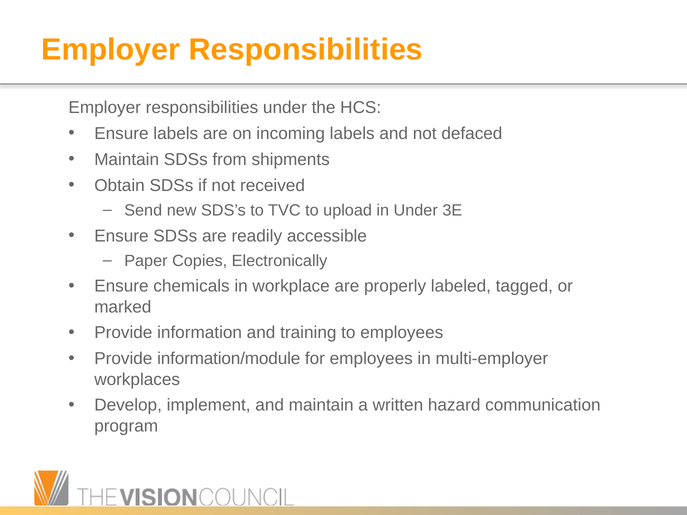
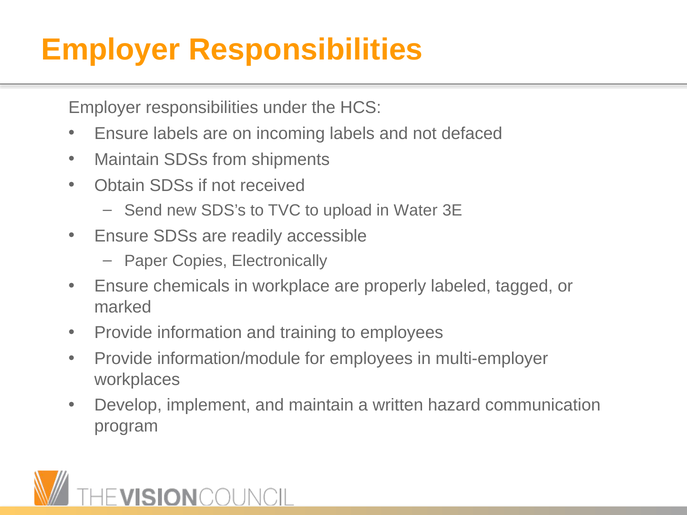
in Under: Under -> Water
